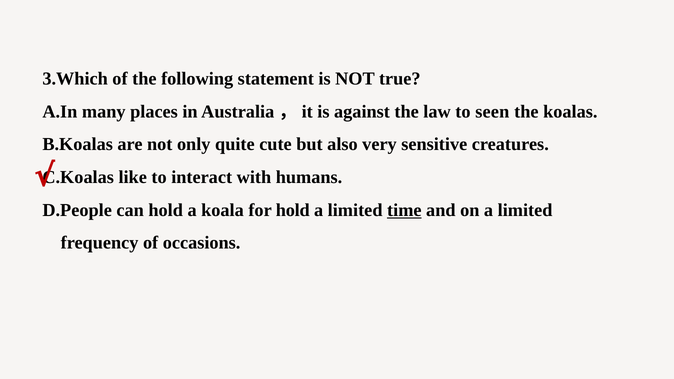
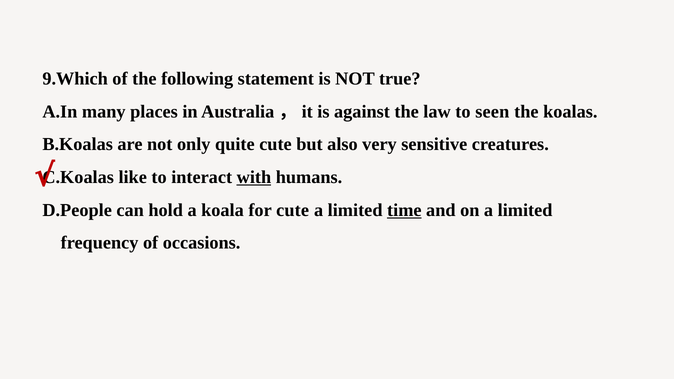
3.Which: 3.Which -> 9.Which
with underline: none -> present
for hold: hold -> cute
